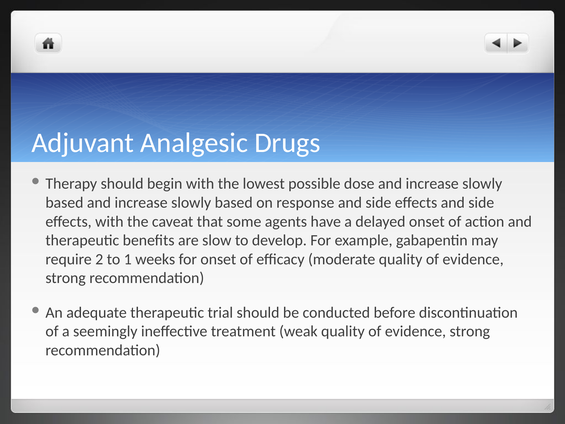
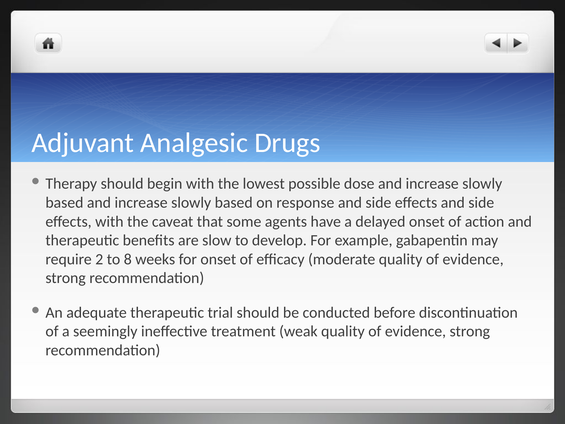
1: 1 -> 8
